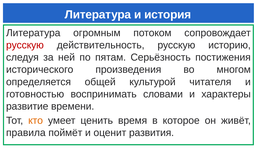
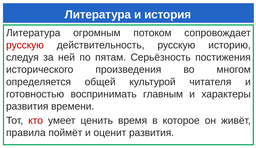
словами: словами -> главным
развитие at (27, 106): развитие -> развития
кто colour: orange -> red
